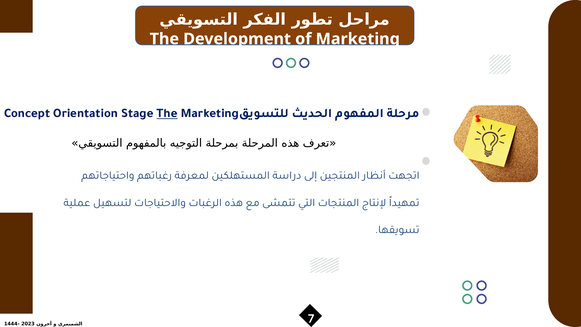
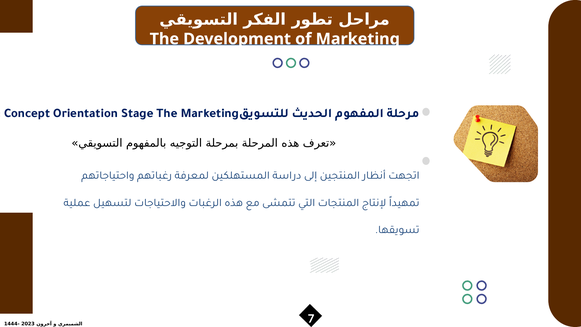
The at (167, 113) underline: present -> none
